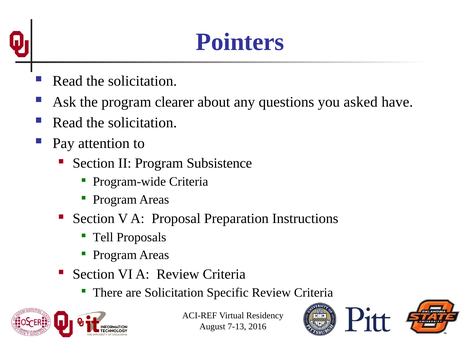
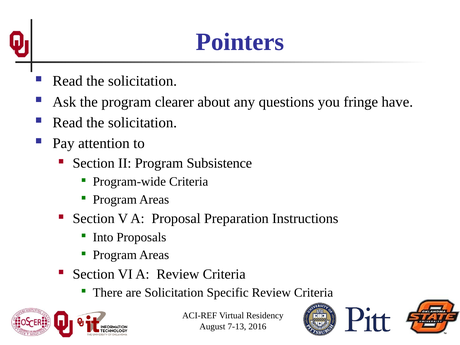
asked: asked -> fringe
Tell: Tell -> Into
